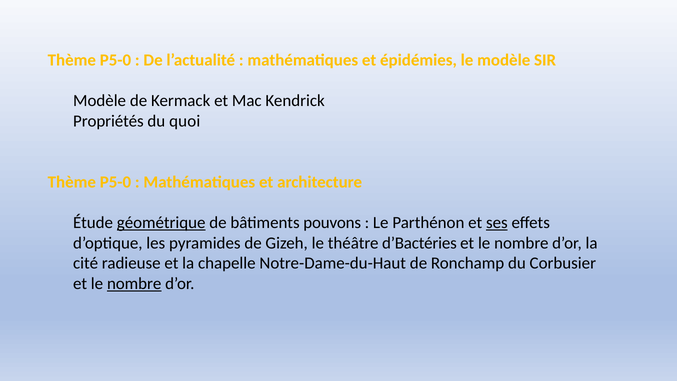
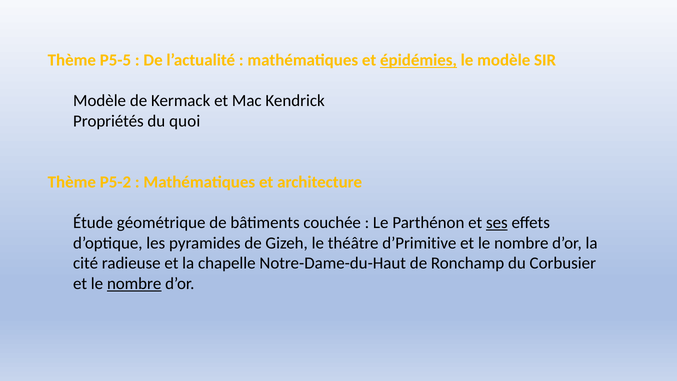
P5-0 at (115, 60): P5-0 -> P5-5
épidémies underline: none -> present
P5-0 at (115, 182): P5-0 -> P5-2
géométrique underline: present -> none
pouvons: pouvons -> couchée
d’Bactéries: d’Bactéries -> d’Primitive
